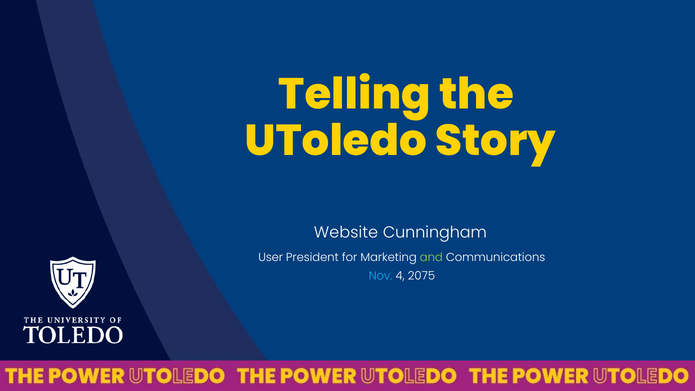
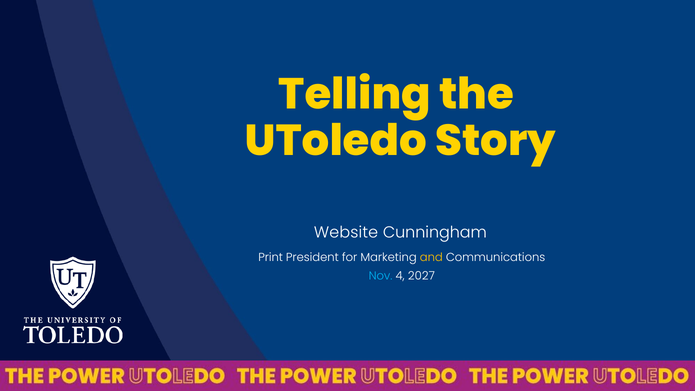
User: User -> Print
and colour: light green -> yellow
2075: 2075 -> 2027
